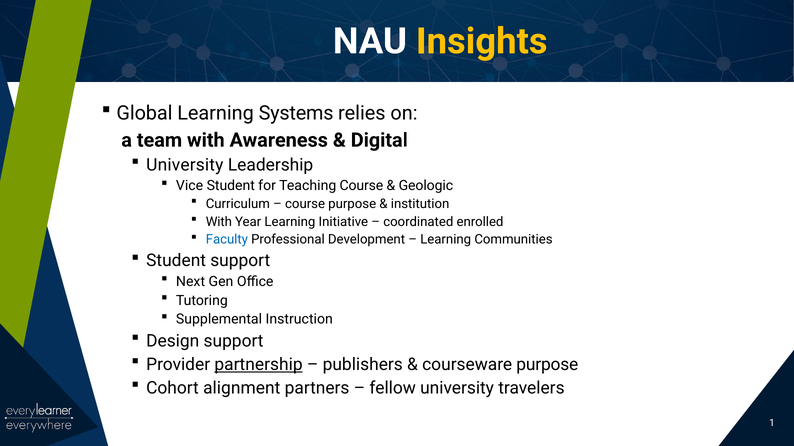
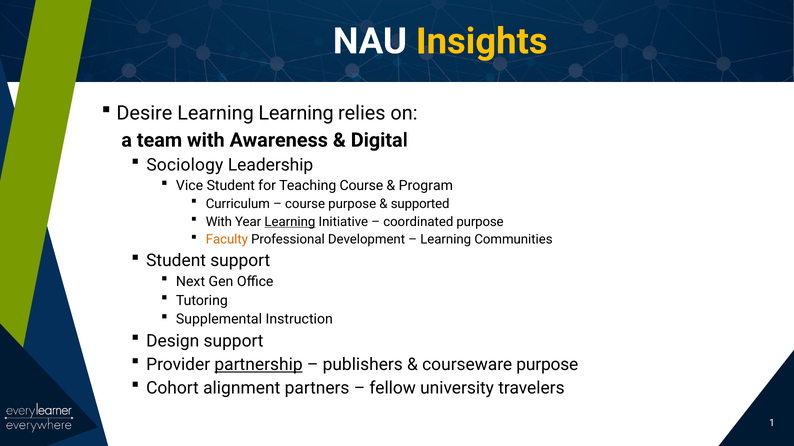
Global: Global -> Desire
Learning Systems: Systems -> Learning
University at (185, 165): University -> Sociology
Geologic: Geologic -> Program
institution: institution -> supported
Learning at (290, 222) underline: none -> present
coordinated enrolled: enrolled -> purpose
Faculty colour: blue -> orange
